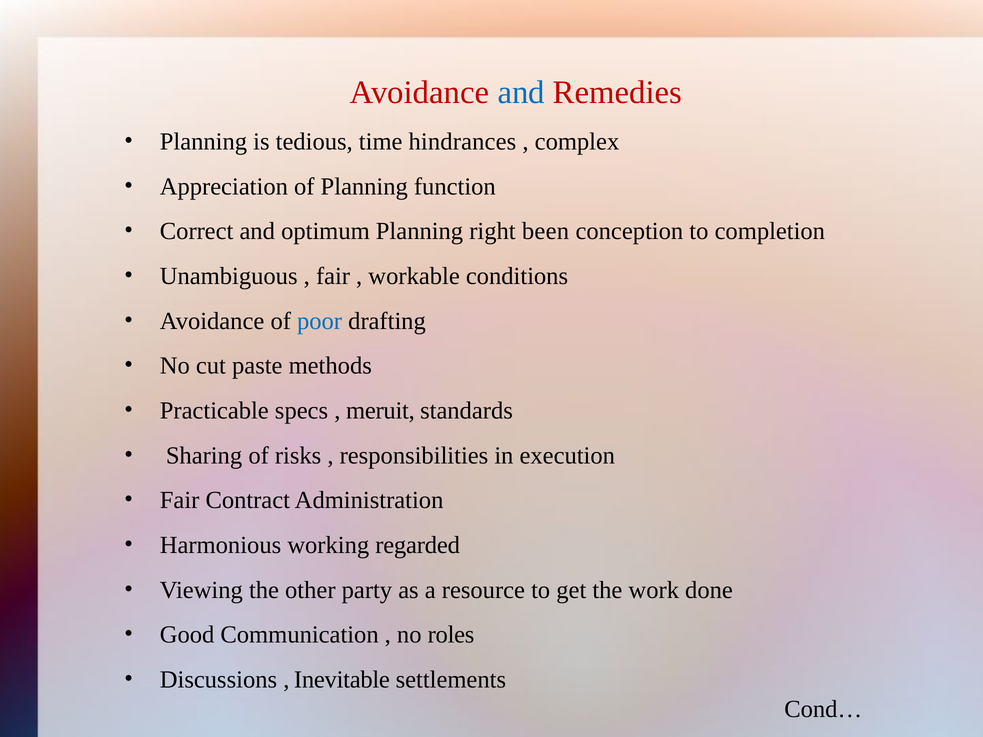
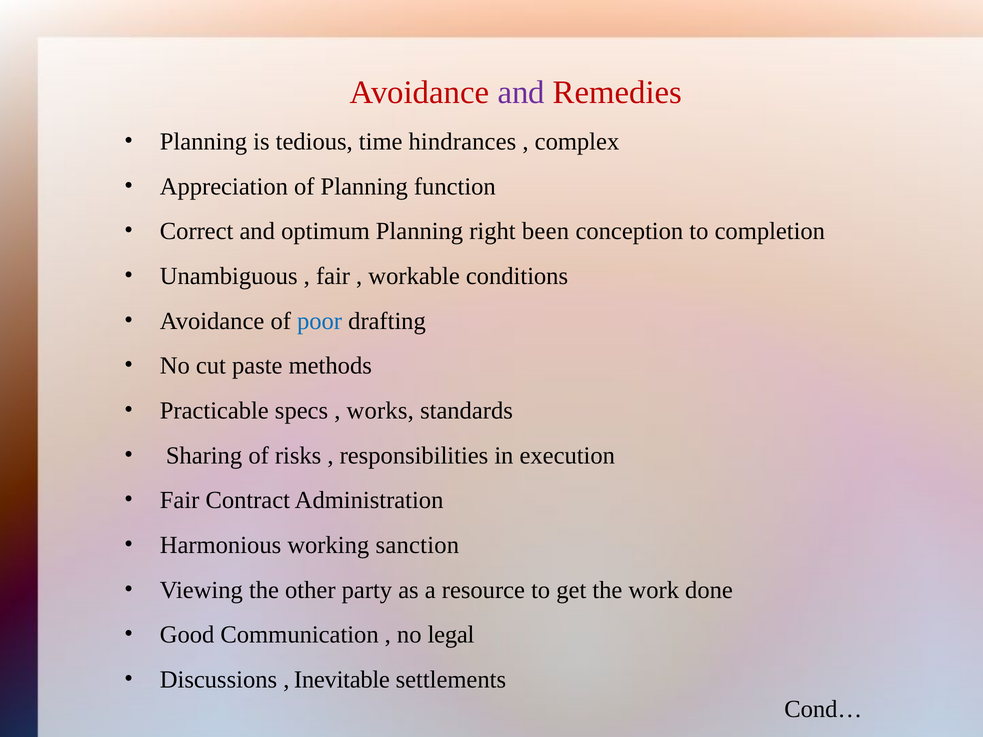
and at (521, 93) colour: blue -> purple
meruit: meruit -> works
regarded: regarded -> sanction
roles: roles -> legal
